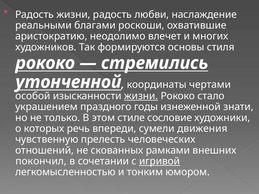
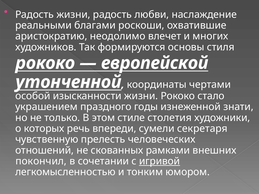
стремились: стремились -> европейской
жизни at (141, 96) underline: present -> none
сословие: сословие -> столетия
движения: движения -> секретаря
